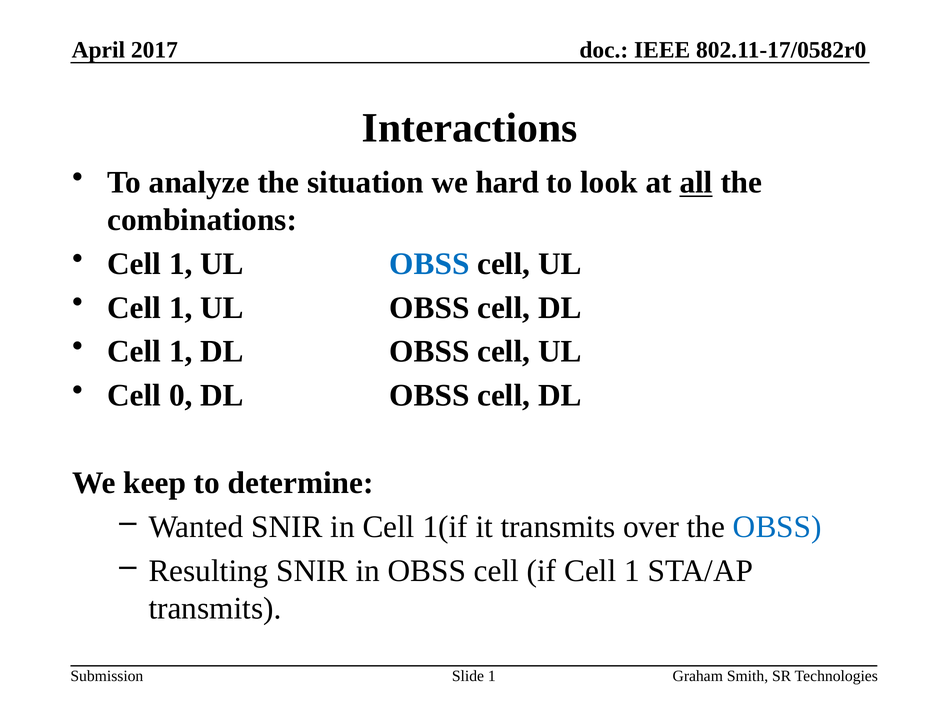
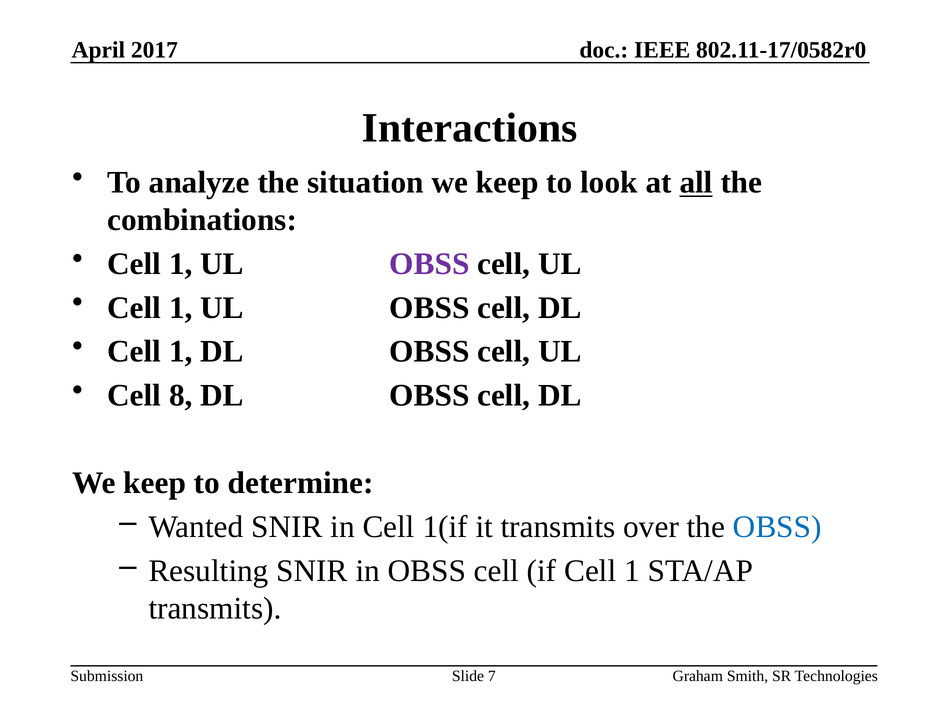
situation we hard: hard -> keep
OBSS at (429, 264) colour: blue -> purple
0: 0 -> 8
Slide 1: 1 -> 7
